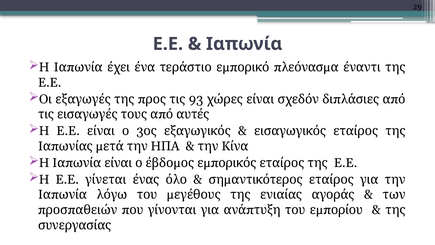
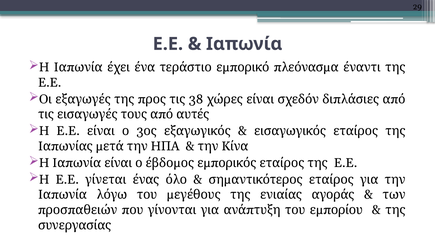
93: 93 -> 38
